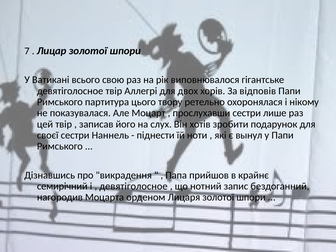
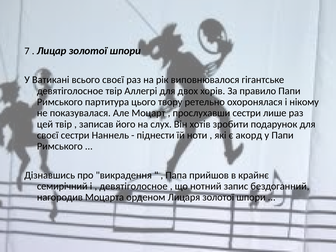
всього свою: свою -> своєї
відповів: відповів -> правило
вынул: вынул -> акорд
